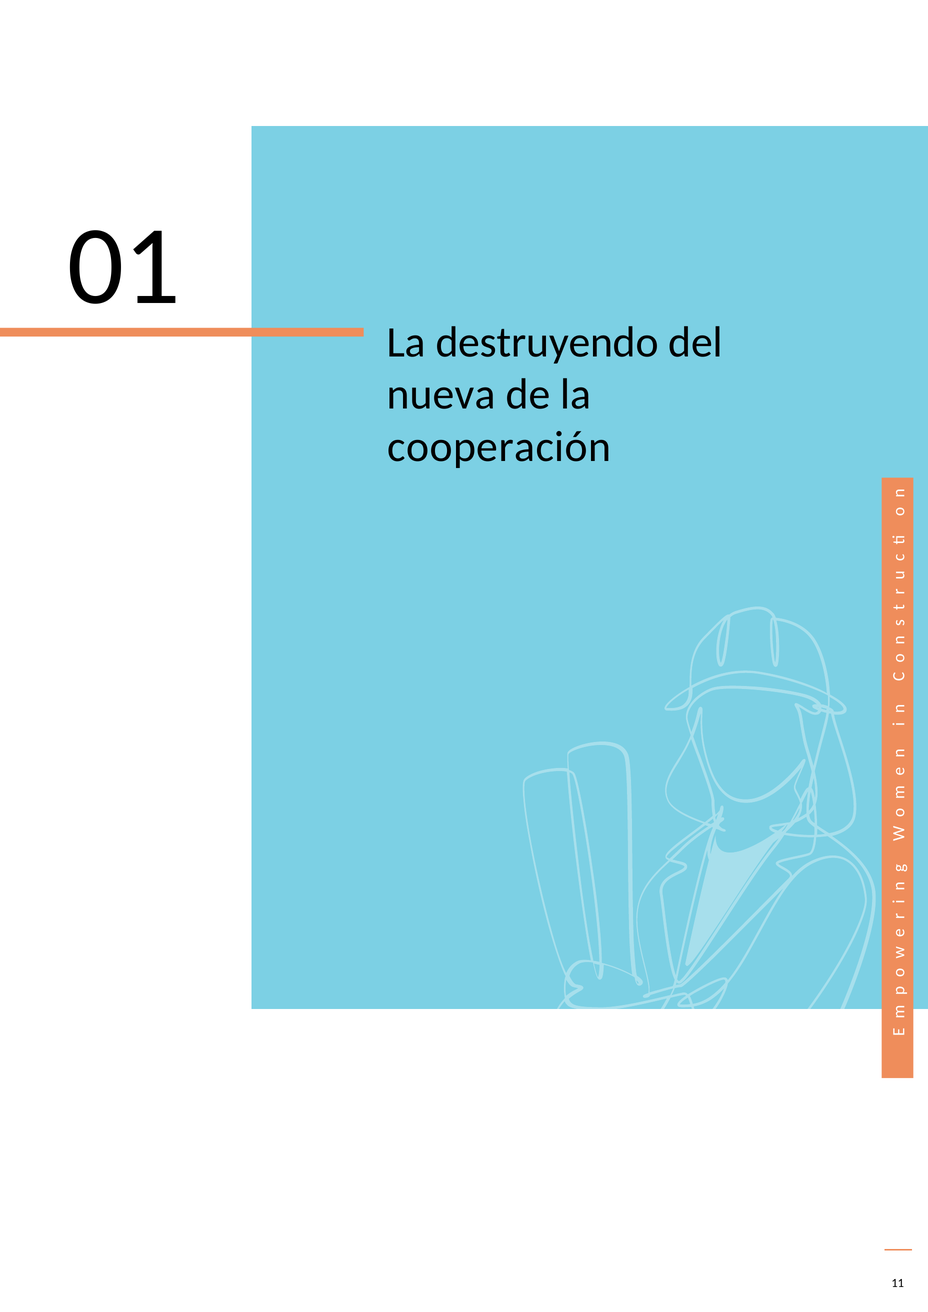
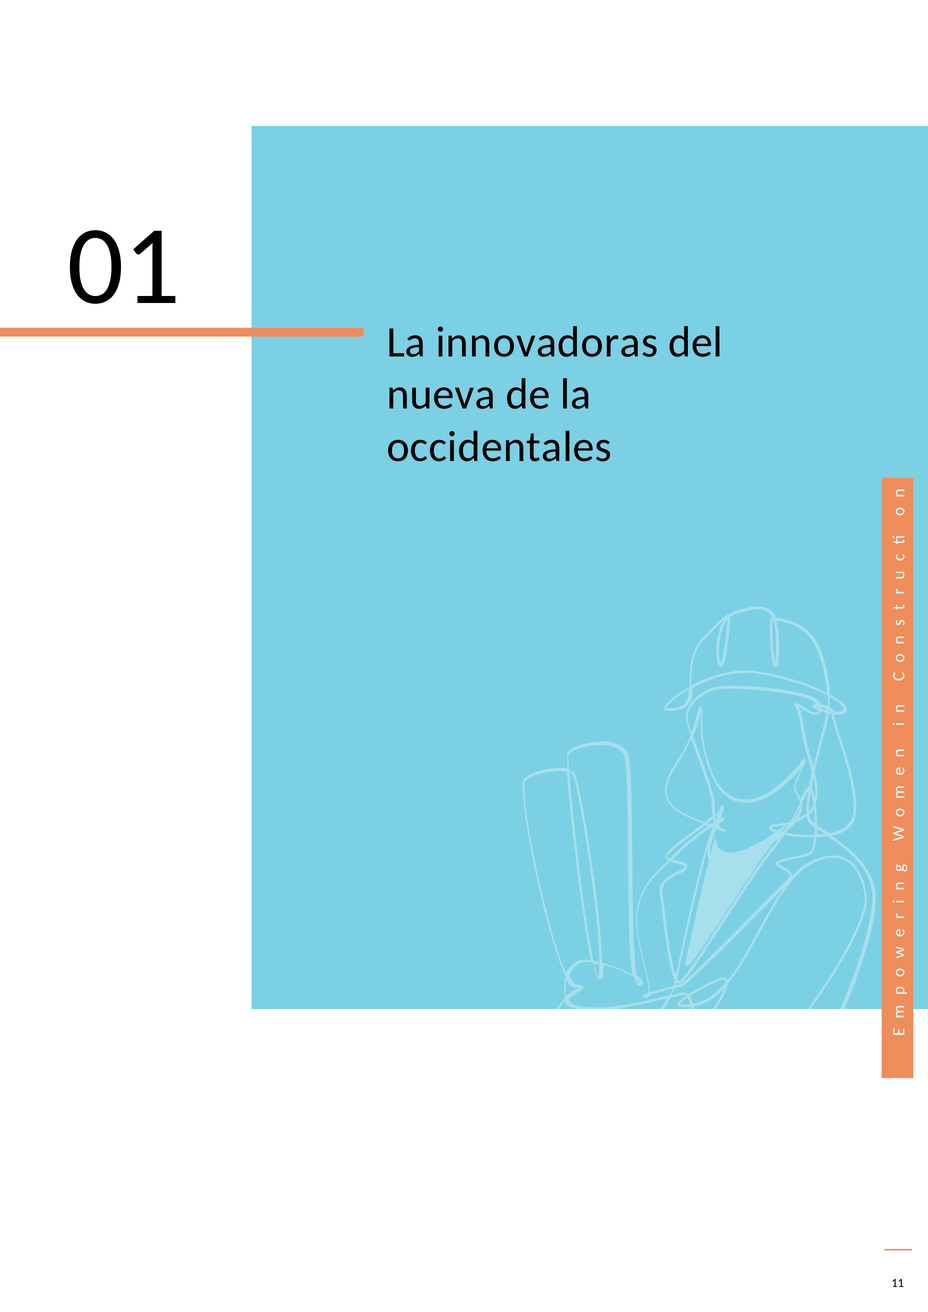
destruyendo: destruyendo -> innovadoras
cooperación: cooperación -> occidentales
